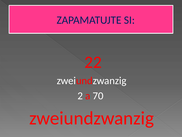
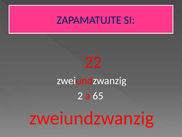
70: 70 -> 65
